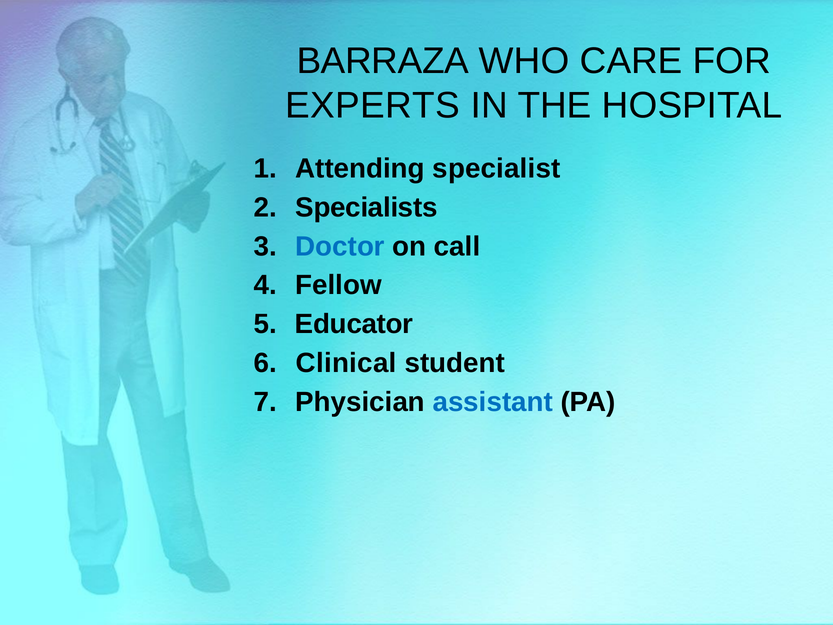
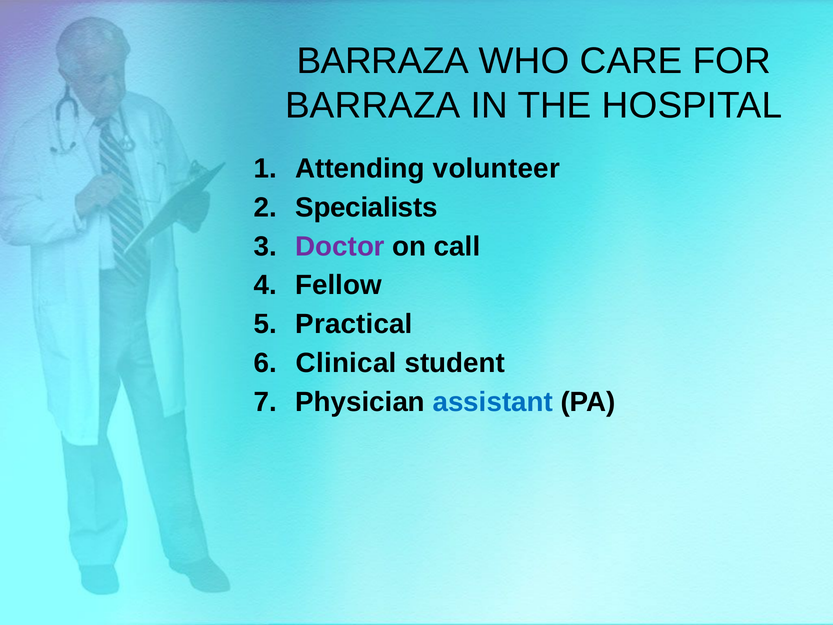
EXPERTS at (373, 105): EXPERTS -> BARRAZA
specialist: specialist -> volunteer
Doctor colour: blue -> purple
Educator: Educator -> Practical
